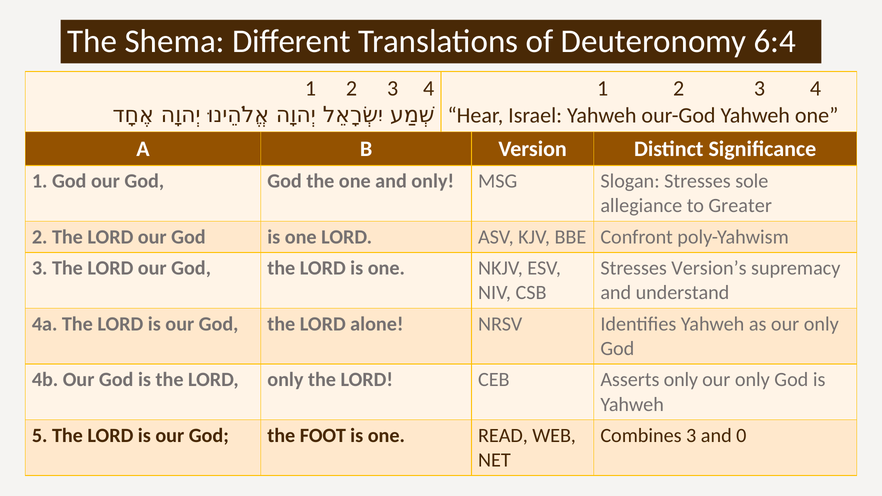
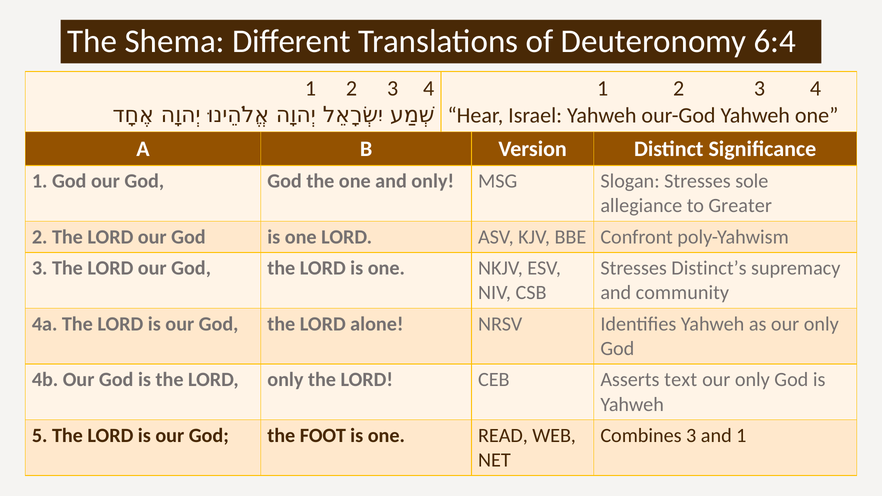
Version’s: Version’s -> Distinct’s
understand: understand -> community
Asserts only: only -> text
and 0: 0 -> 1
